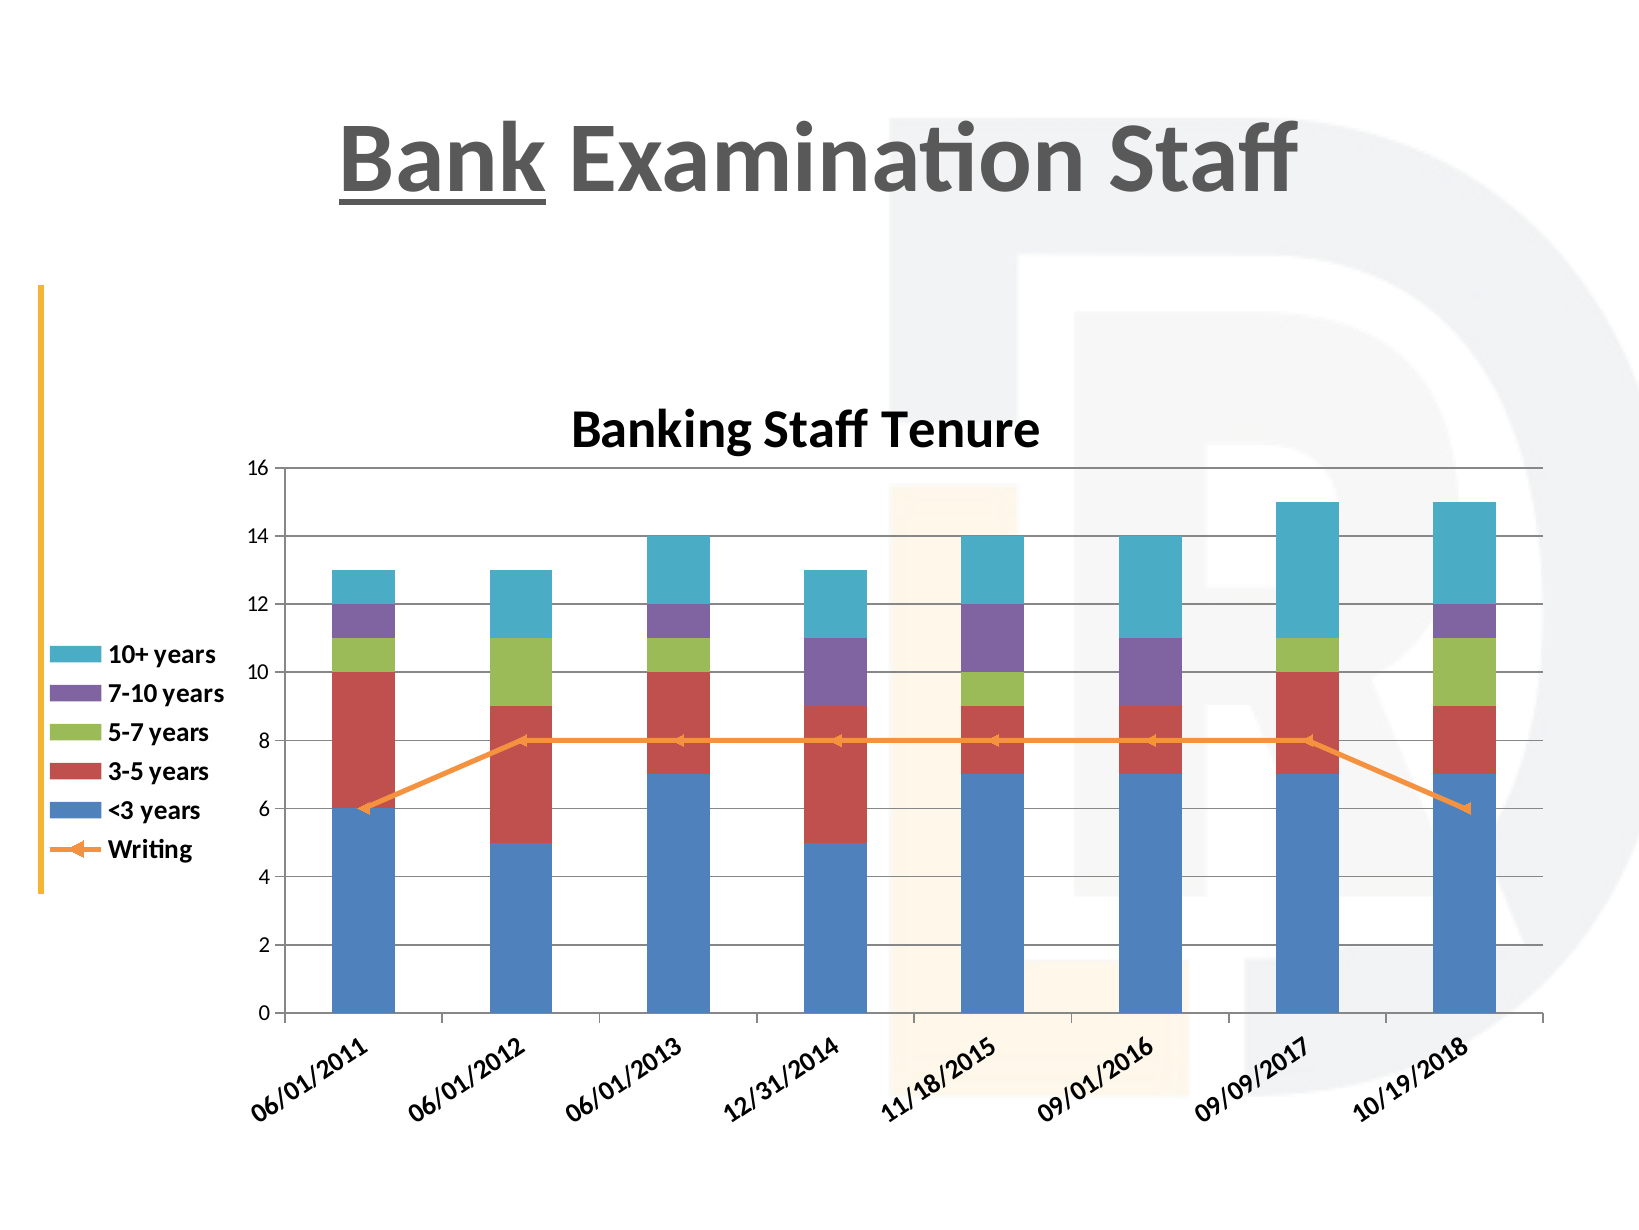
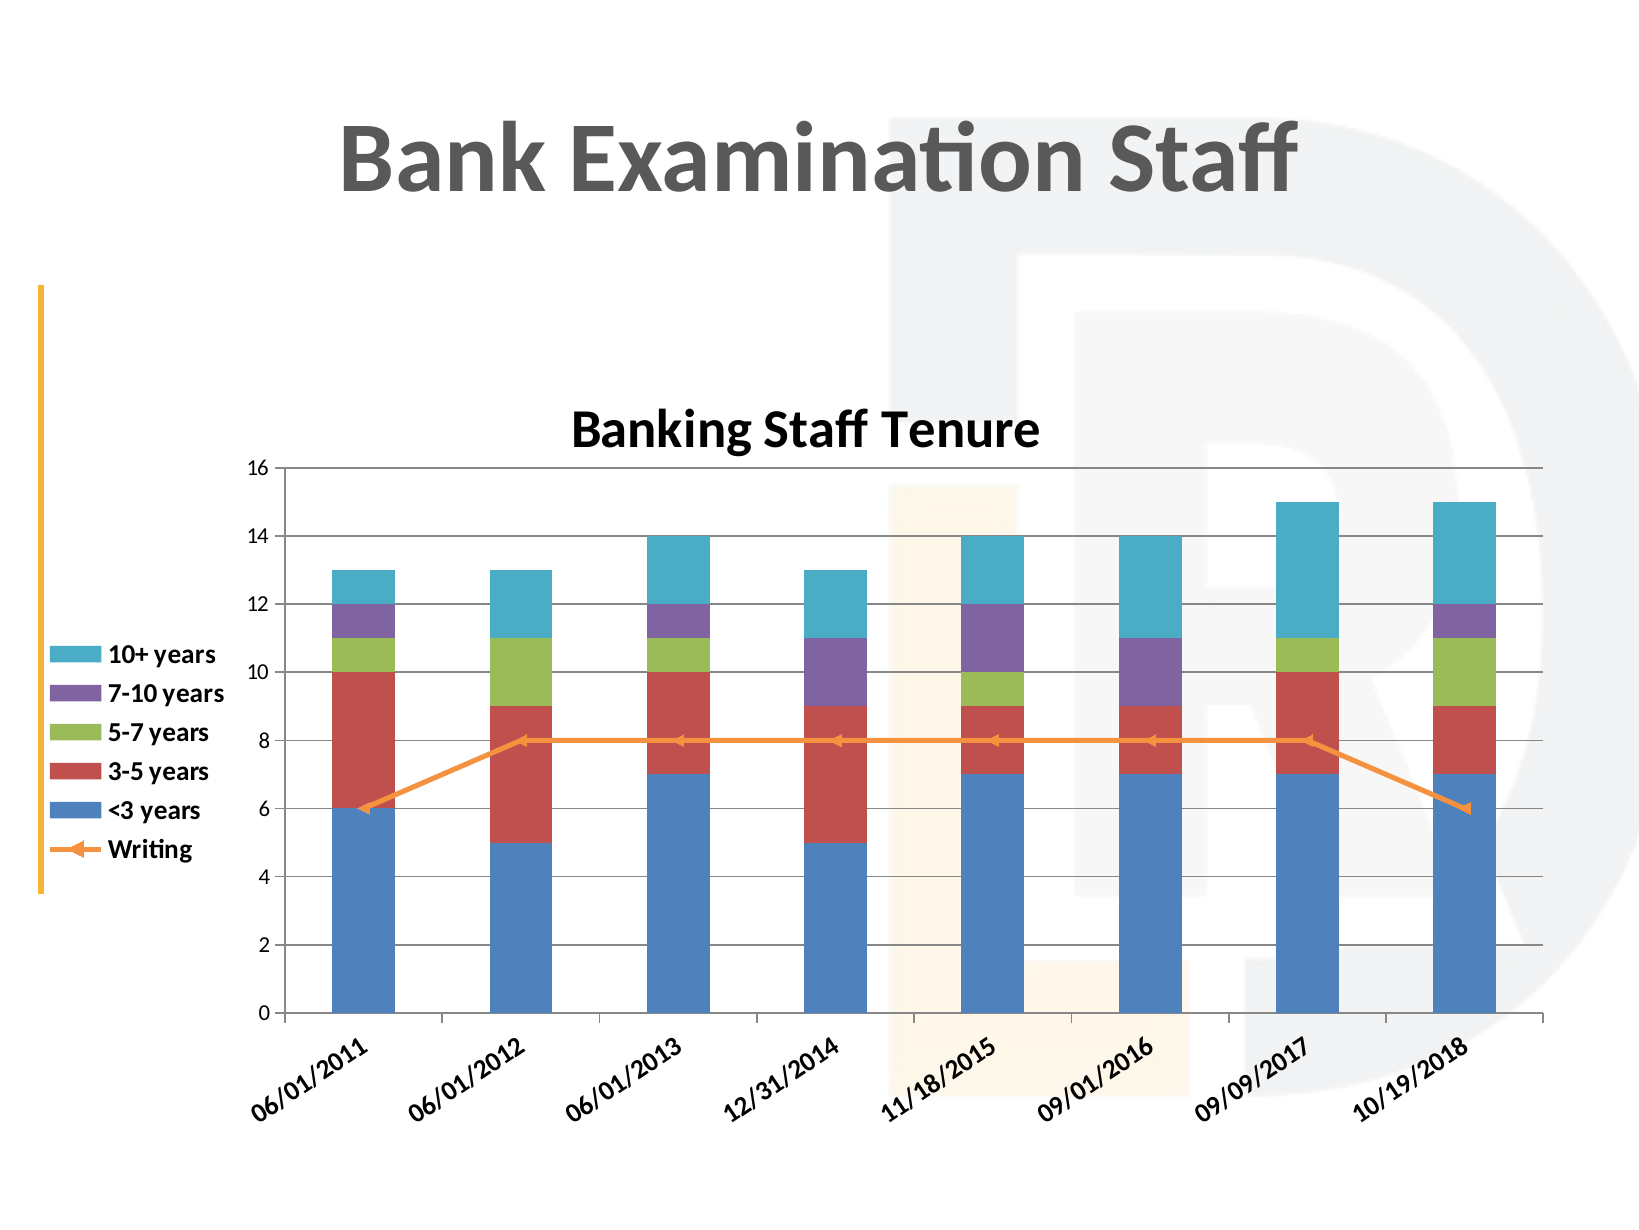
Bank underline: present -> none
